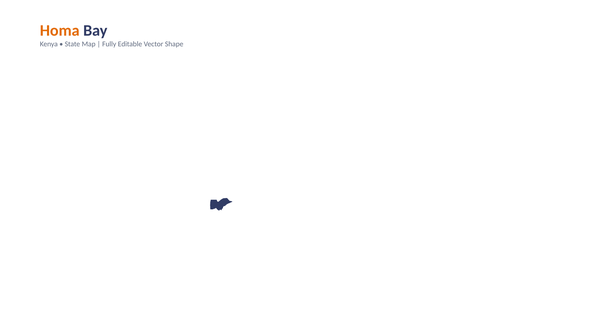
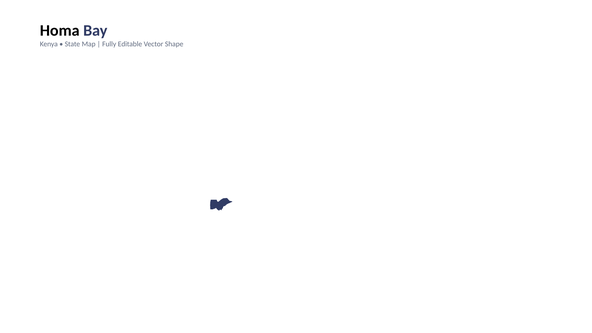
Homa colour: orange -> black
